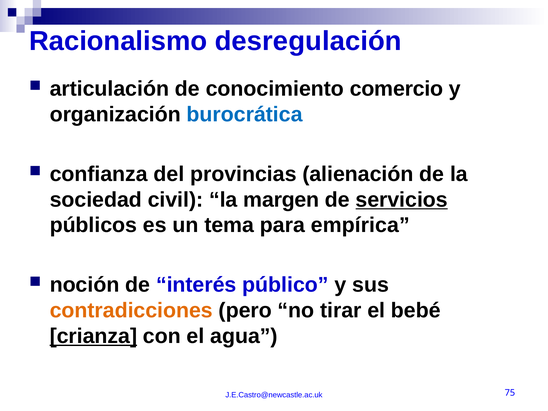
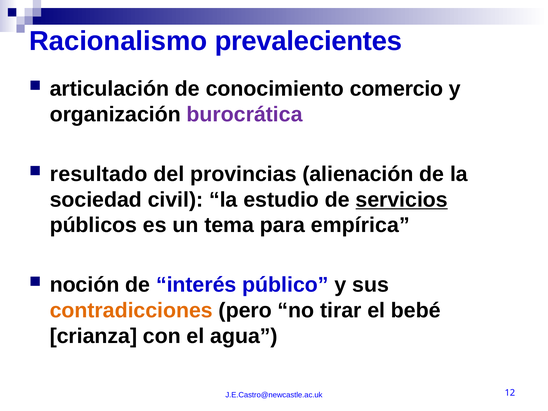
desregulación: desregulación -> prevalecientes
burocrática colour: blue -> purple
confianza: confianza -> resultado
margen: margen -> estudio
crianza underline: present -> none
75: 75 -> 12
